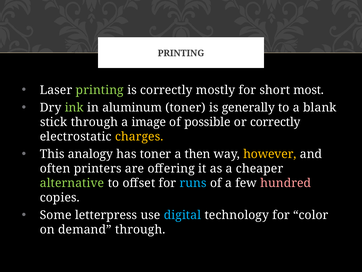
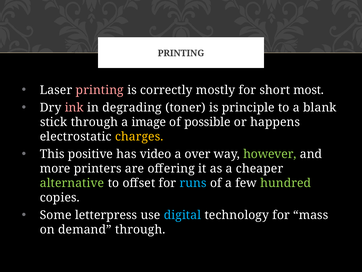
printing at (100, 90) colour: light green -> pink
ink colour: light green -> pink
aluminum: aluminum -> degrading
generally: generally -> principle
or correctly: correctly -> happens
analogy: analogy -> positive
has toner: toner -> video
then: then -> over
however colour: yellow -> light green
often: often -> more
hundred colour: pink -> light green
color: color -> mass
